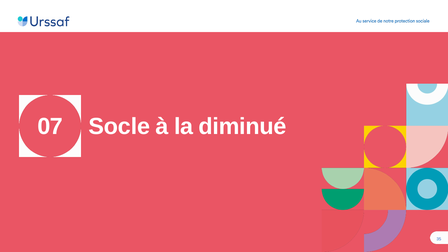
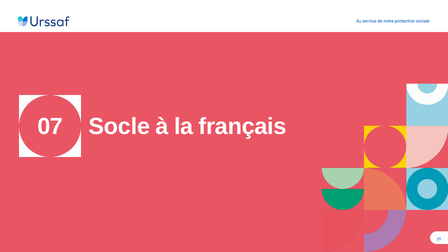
diminué: diminué -> français
